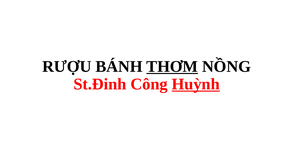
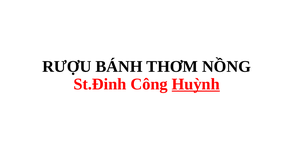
THƠM underline: present -> none
